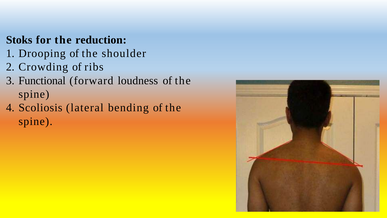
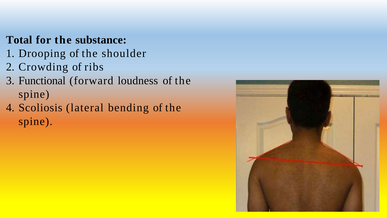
Stoks: Stoks -> Total
reduction: reduction -> substance
